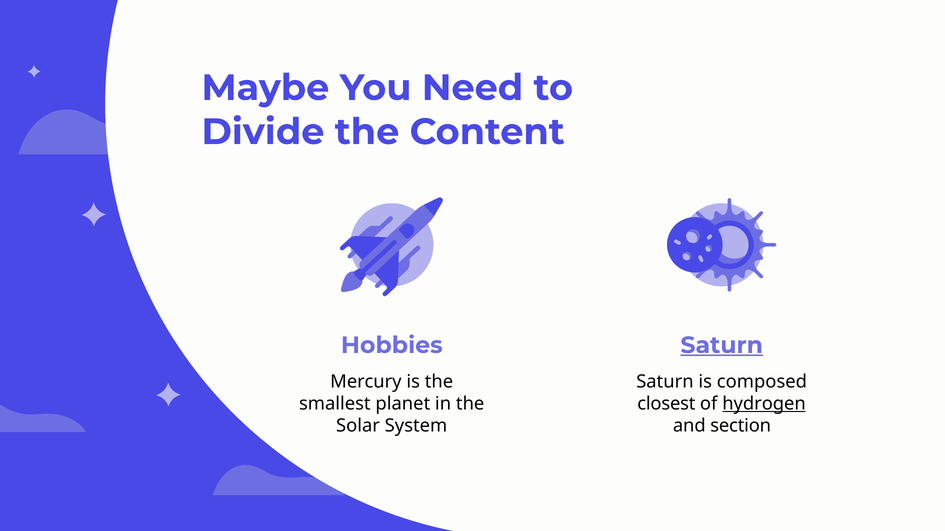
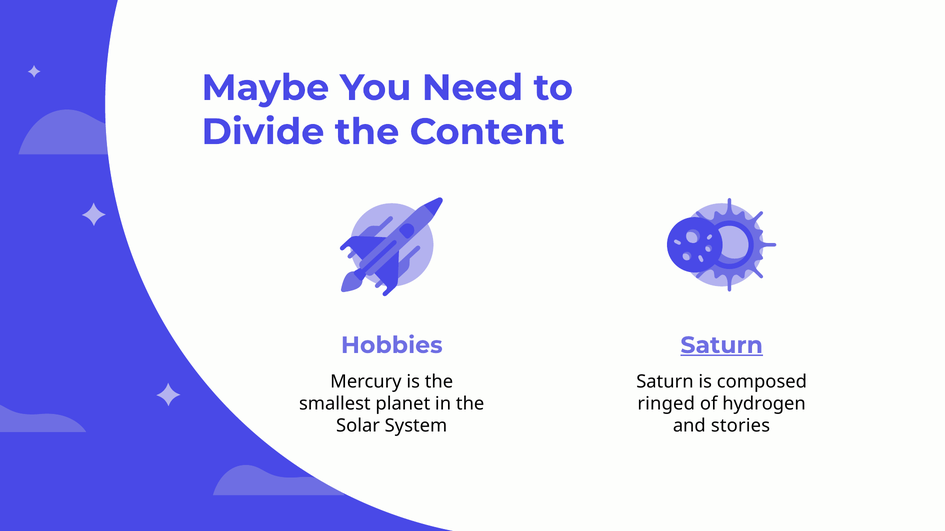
closest: closest -> ringed
hydrogen underline: present -> none
section: section -> stories
